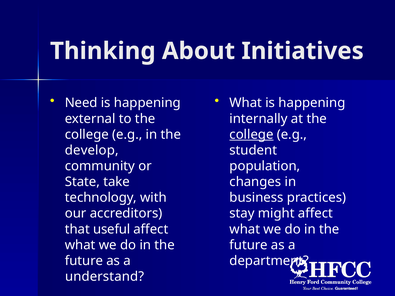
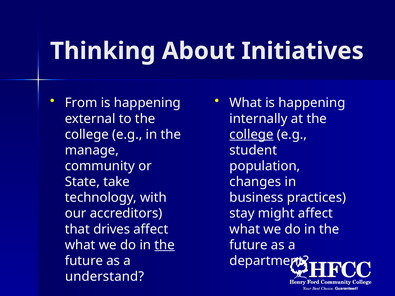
Need: Need -> From
develop: develop -> manage
useful: useful -> drives
the at (165, 245) underline: none -> present
